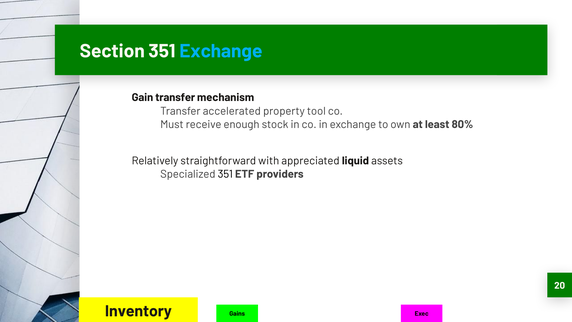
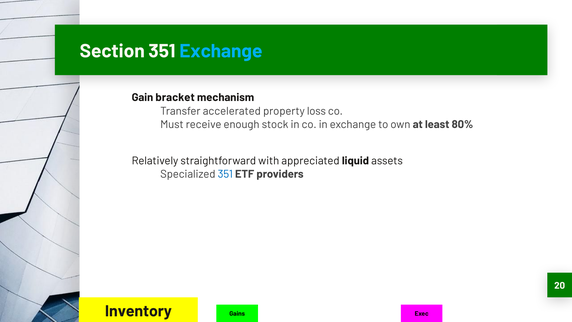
Gain transfer: transfer -> bracket
tool: tool -> loss
351 at (225, 174) colour: black -> blue
